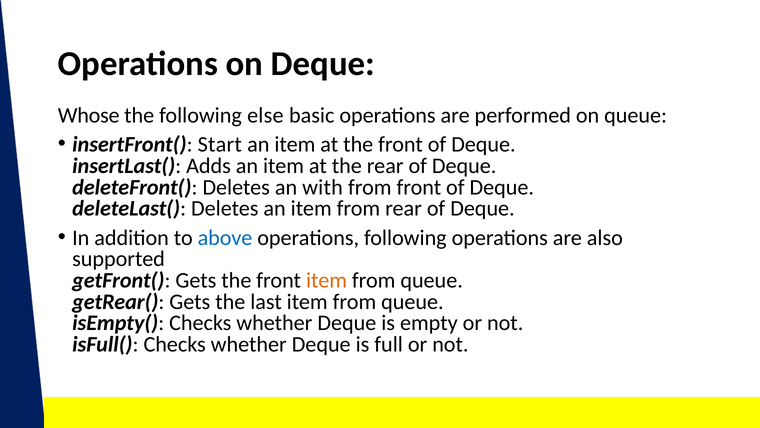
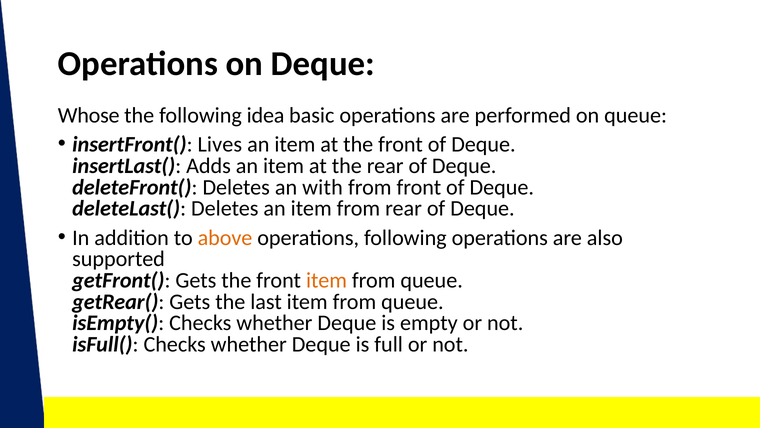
else: else -> idea
Start: Start -> Lives
above colour: blue -> orange
